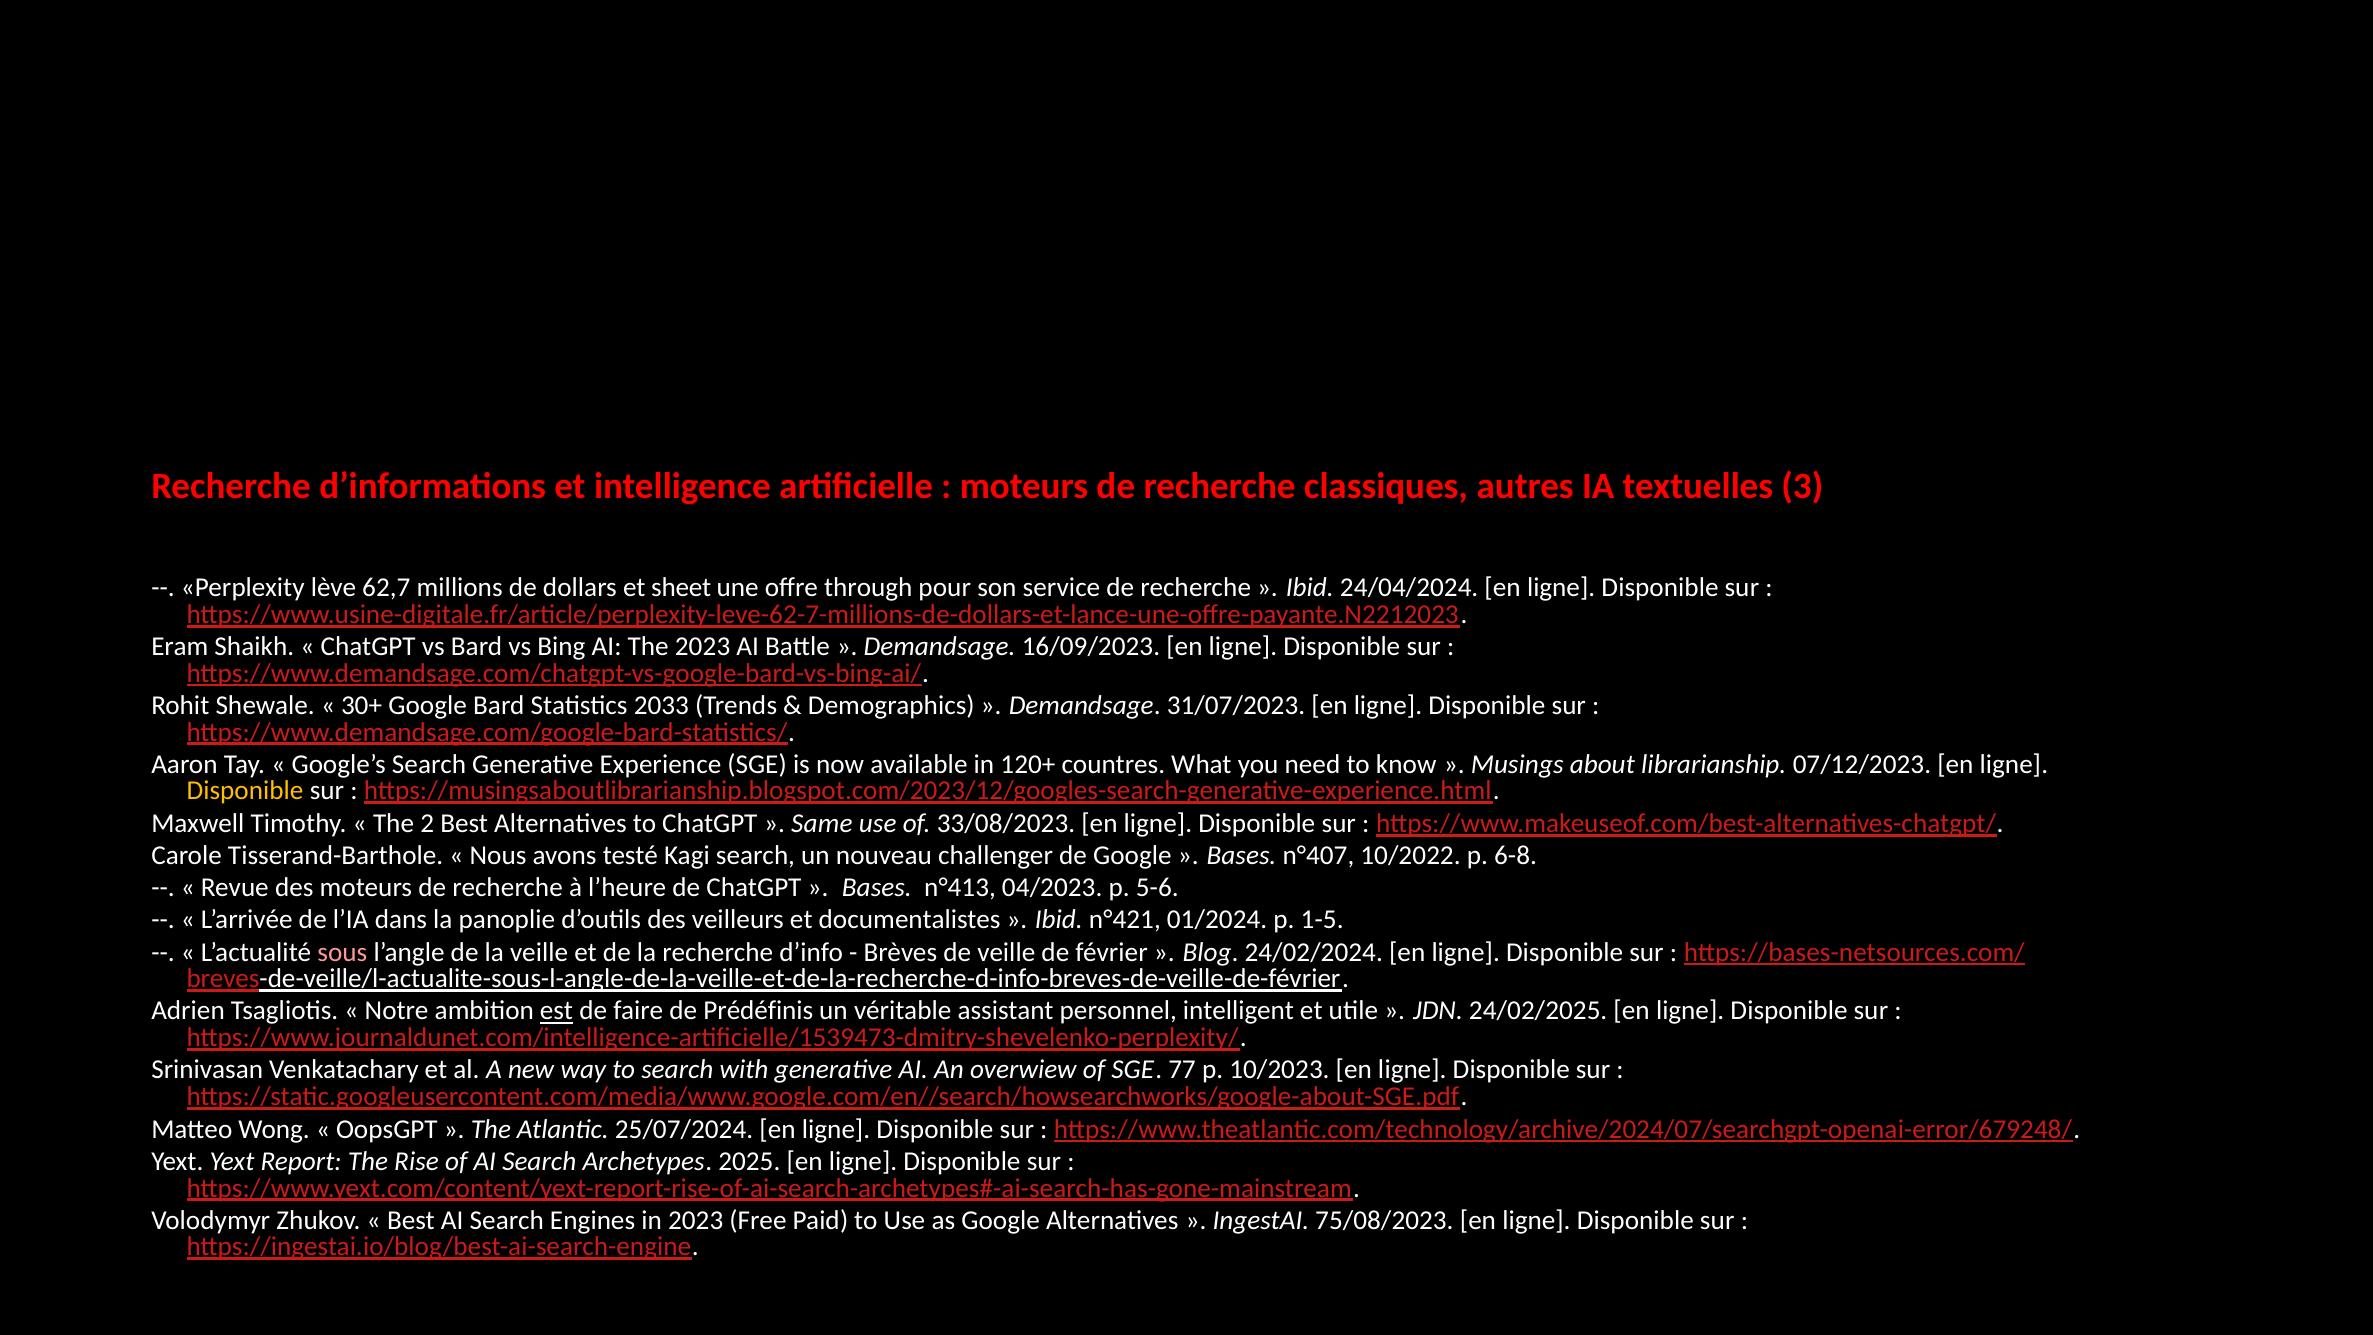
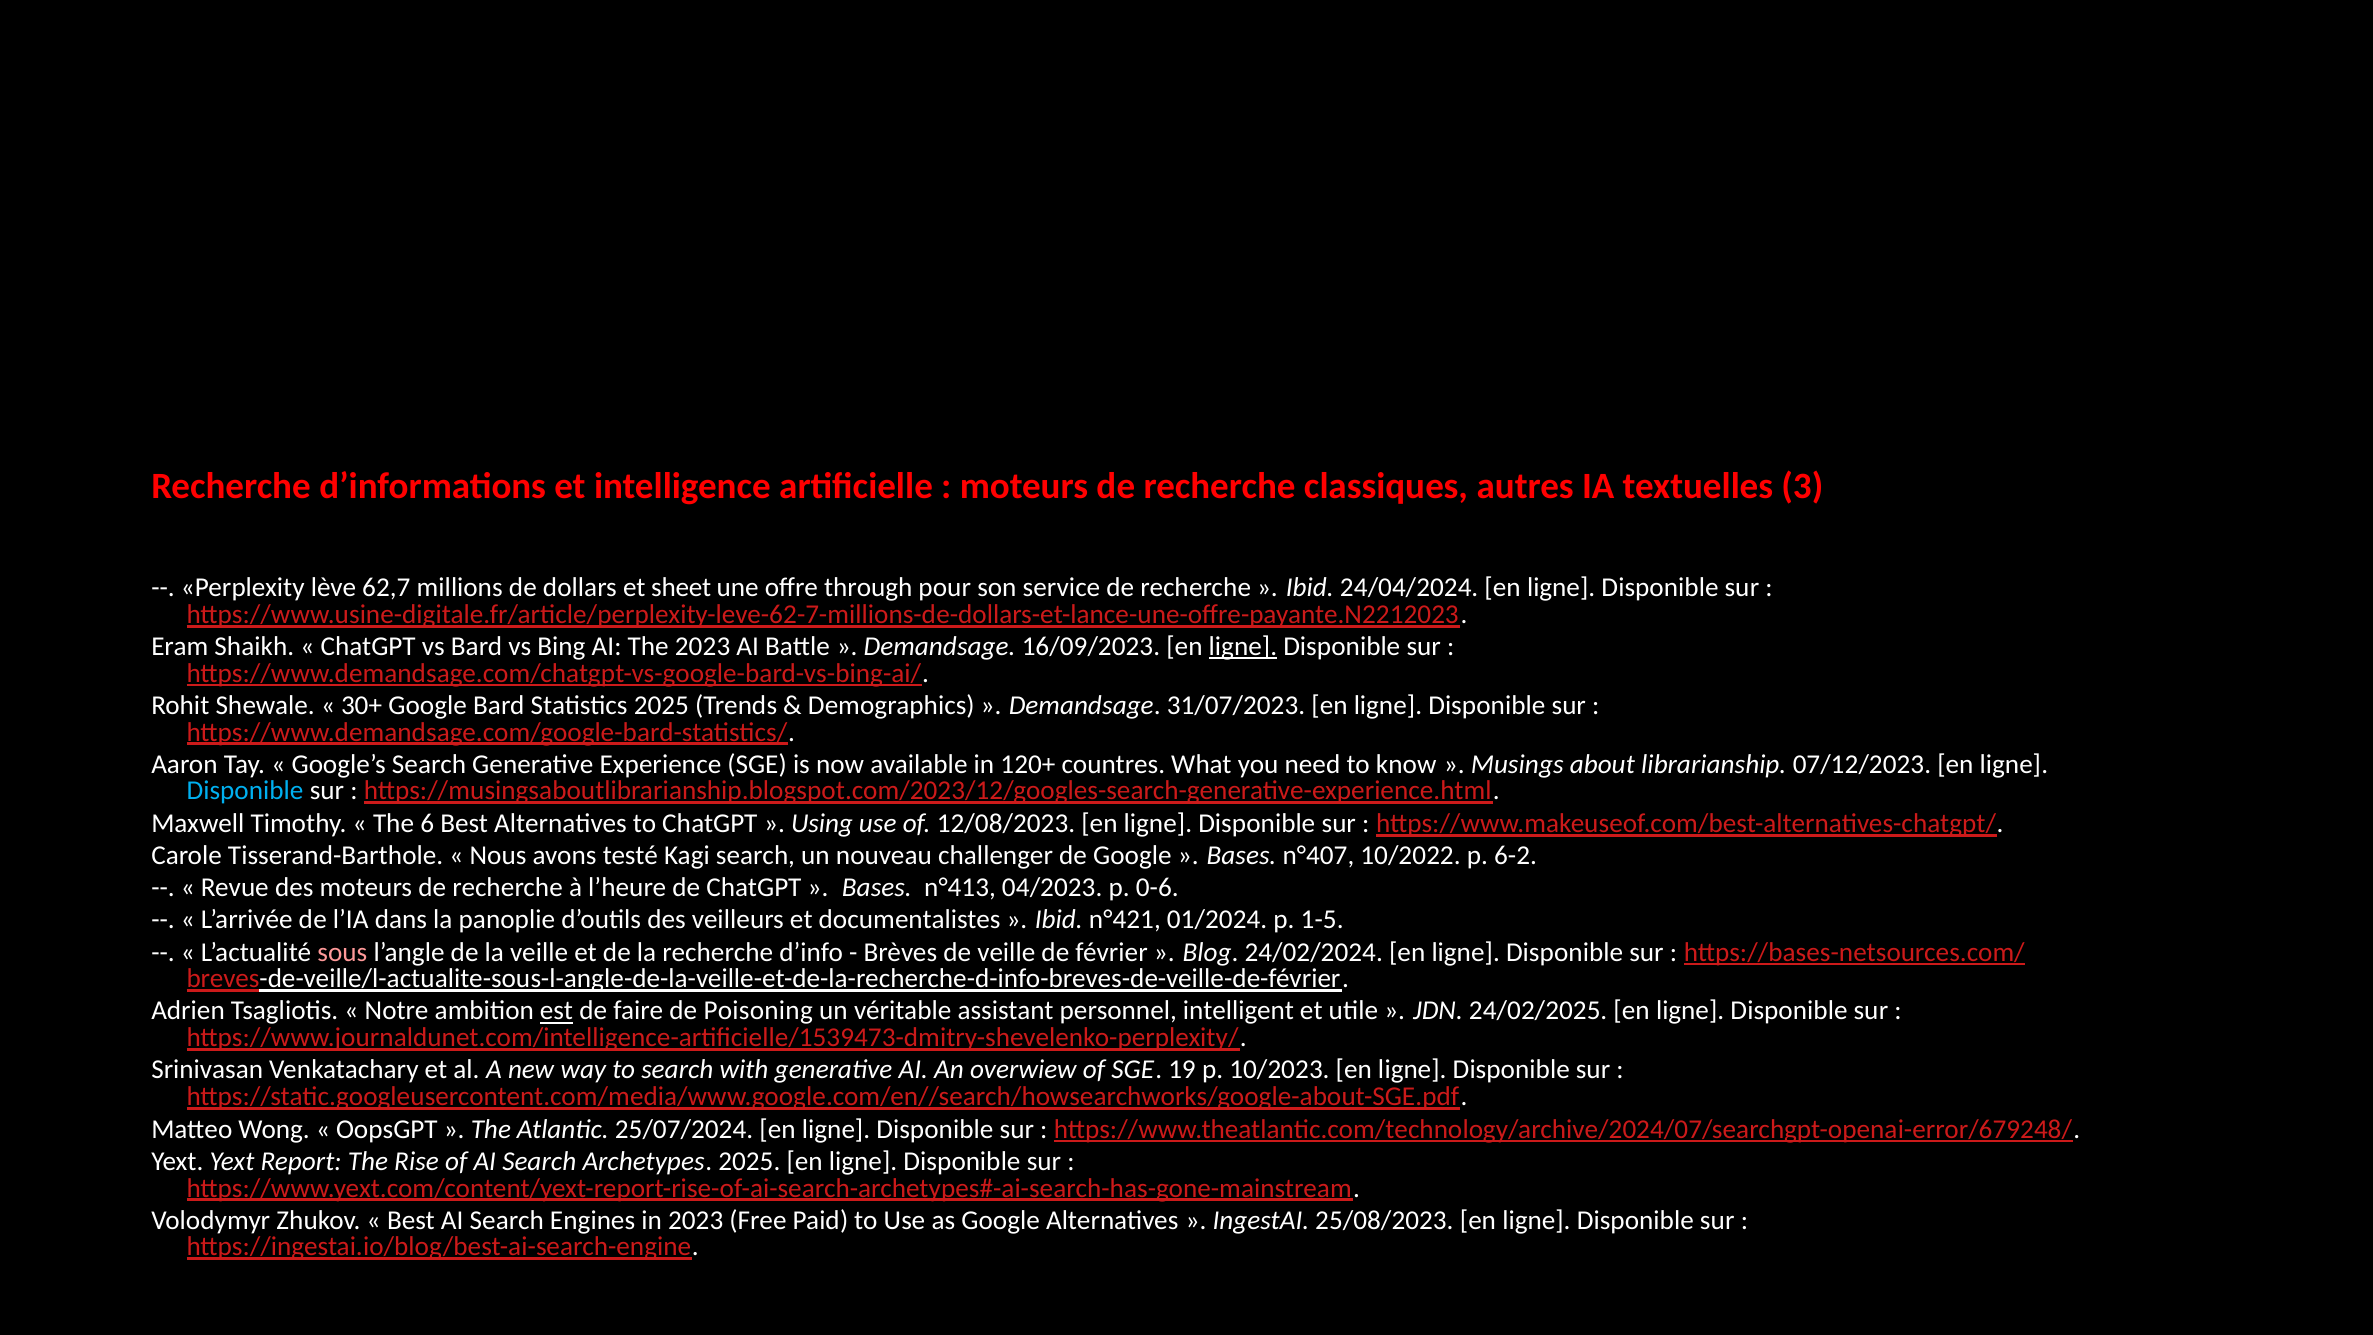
ligne at (1243, 646) underline: none -> present
Statistics 2033: 2033 -> 2025
Disponible at (245, 791) colour: yellow -> light blue
2: 2 -> 6
Same: Same -> Using
33/08/2023: 33/08/2023 -> 12/08/2023
6-8: 6-8 -> 6-2
5-6: 5-6 -> 0-6
Prédéfinis: Prédéfinis -> Poisoning
77: 77 -> 19
75/08/2023: 75/08/2023 -> 25/08/2023
